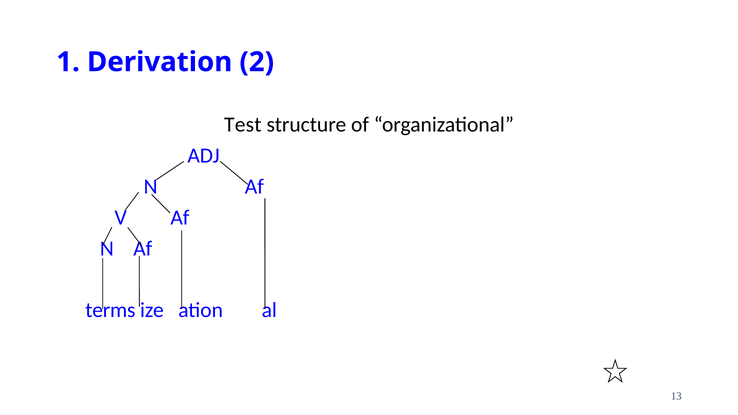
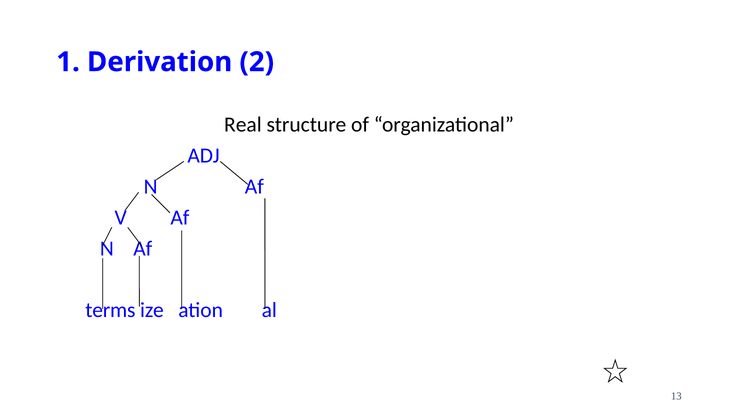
Test: Test -> Real
